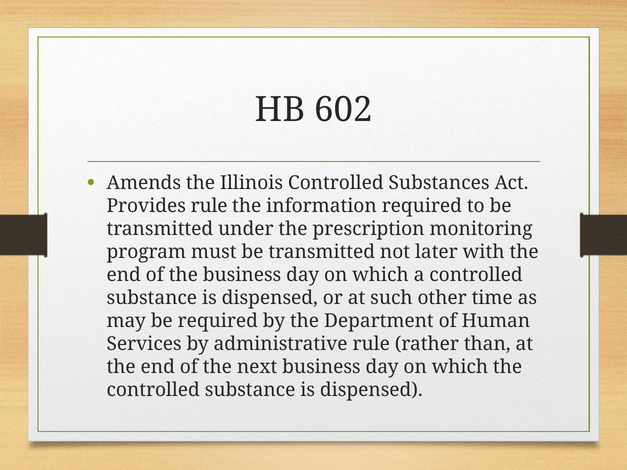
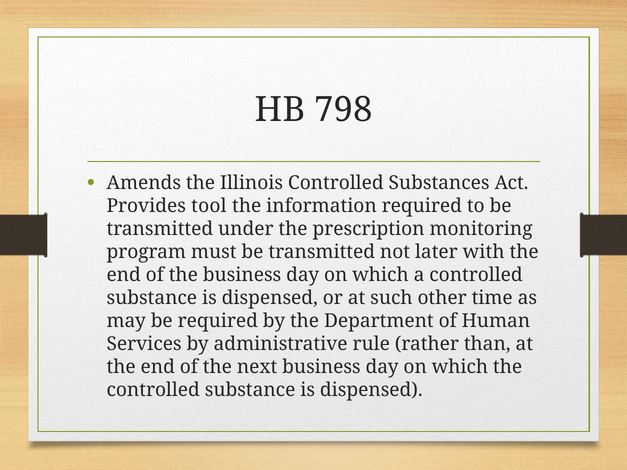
602: 602 -> 798
Provides rule: rule -> tool
